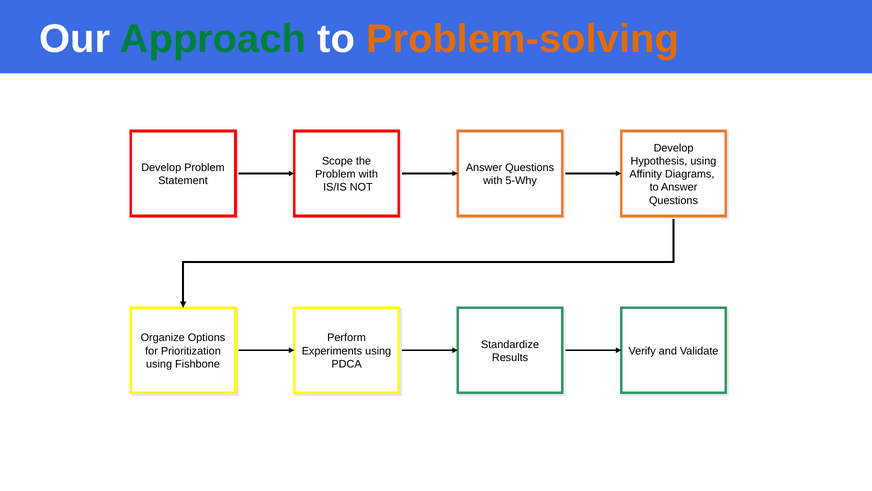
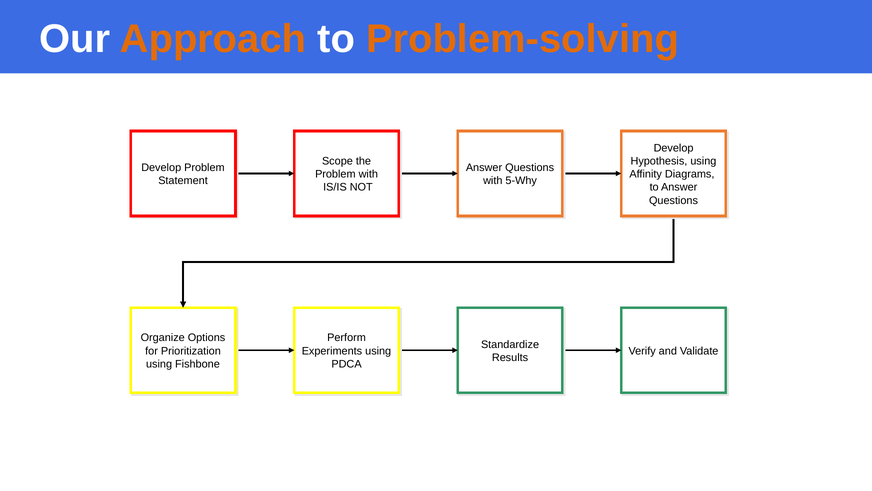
Approach colour: green -> orange
